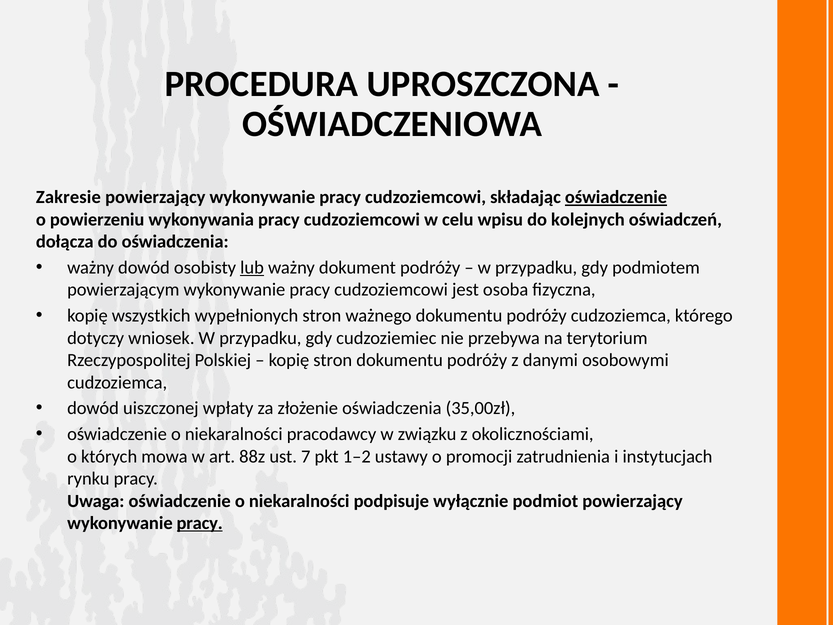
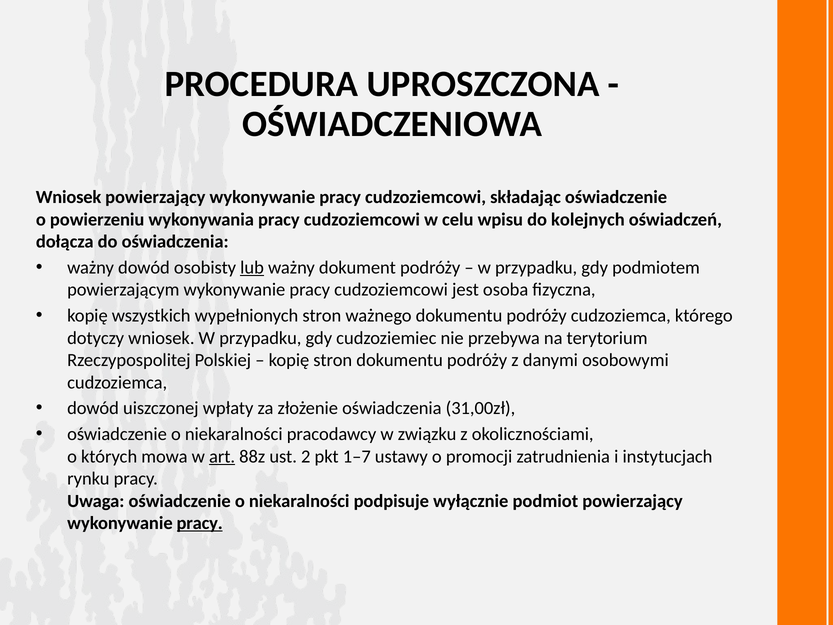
Zakresie at (68, 197): Zakresie -> Wniosek
oświadczenie at (616, 197) underline: present -> none
35,00zł: 35,00zł -> 31,00zł
art underline: none -> present
7: 7 -> 2
1–2: 1–2 -> 1–7
